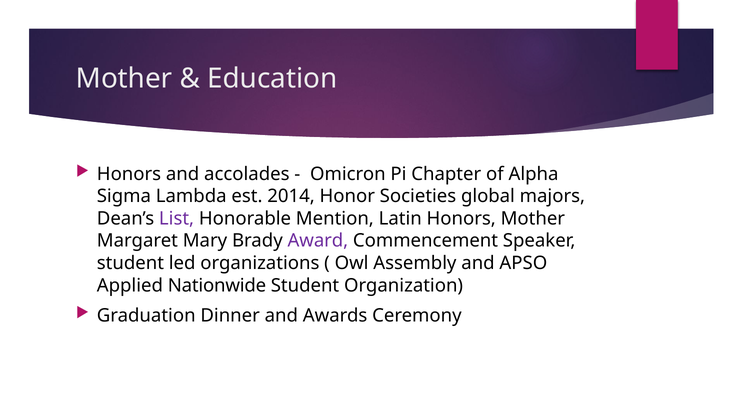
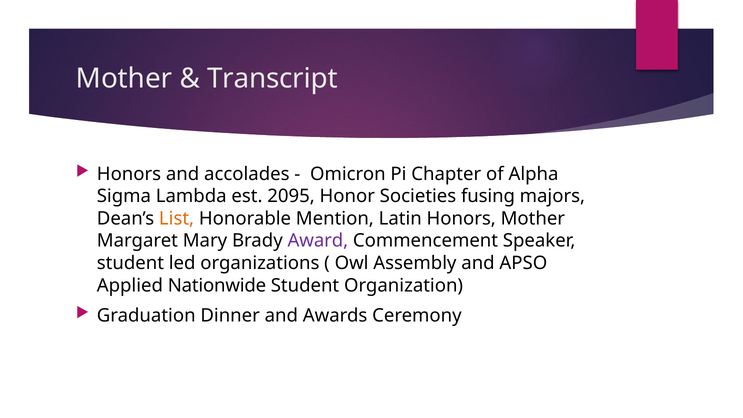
Education: Education -> Transcript
2014: 2014 -> 2095
global: global -> fusing
List colour: purple -> orange
